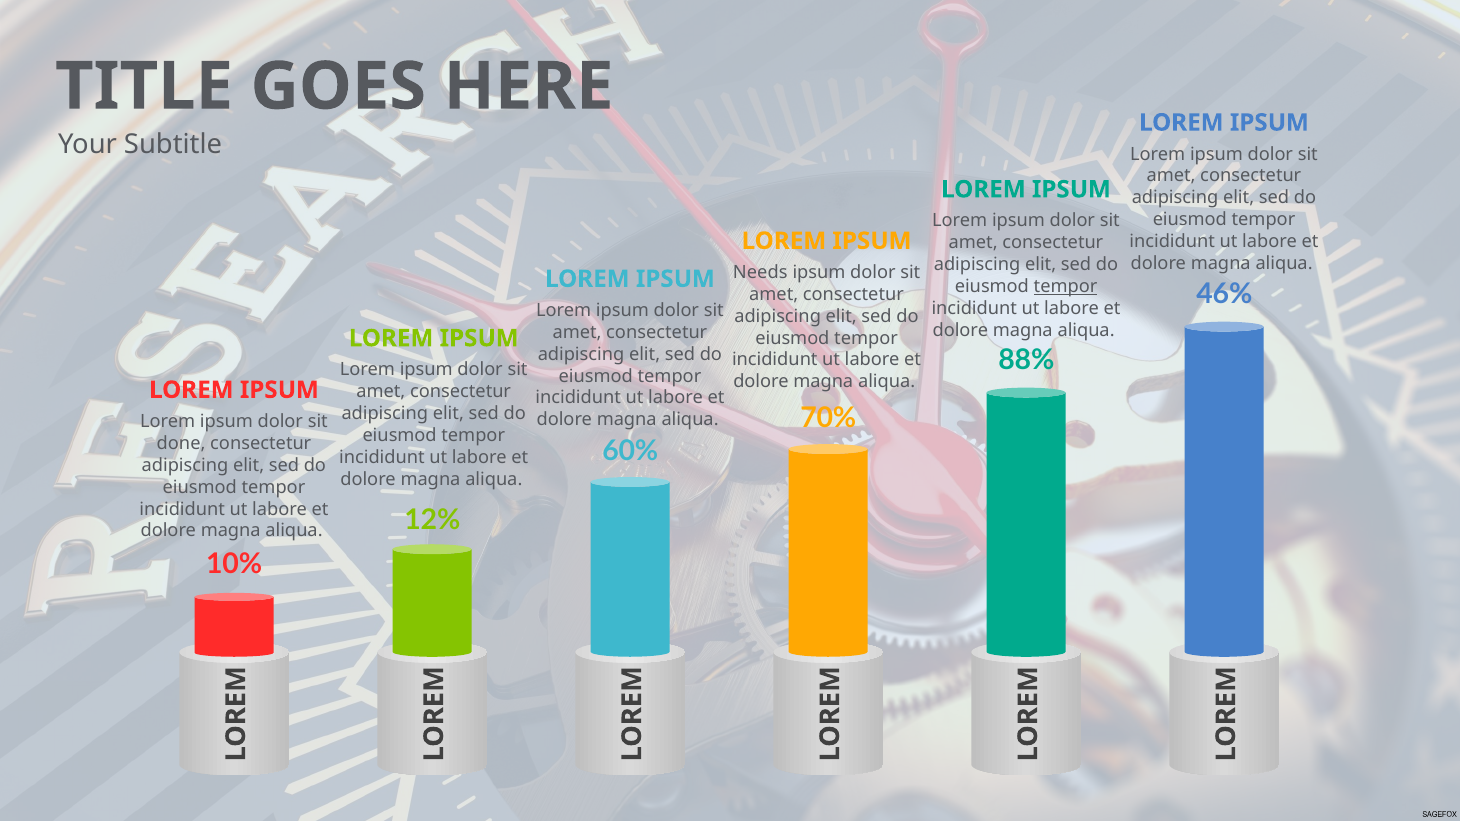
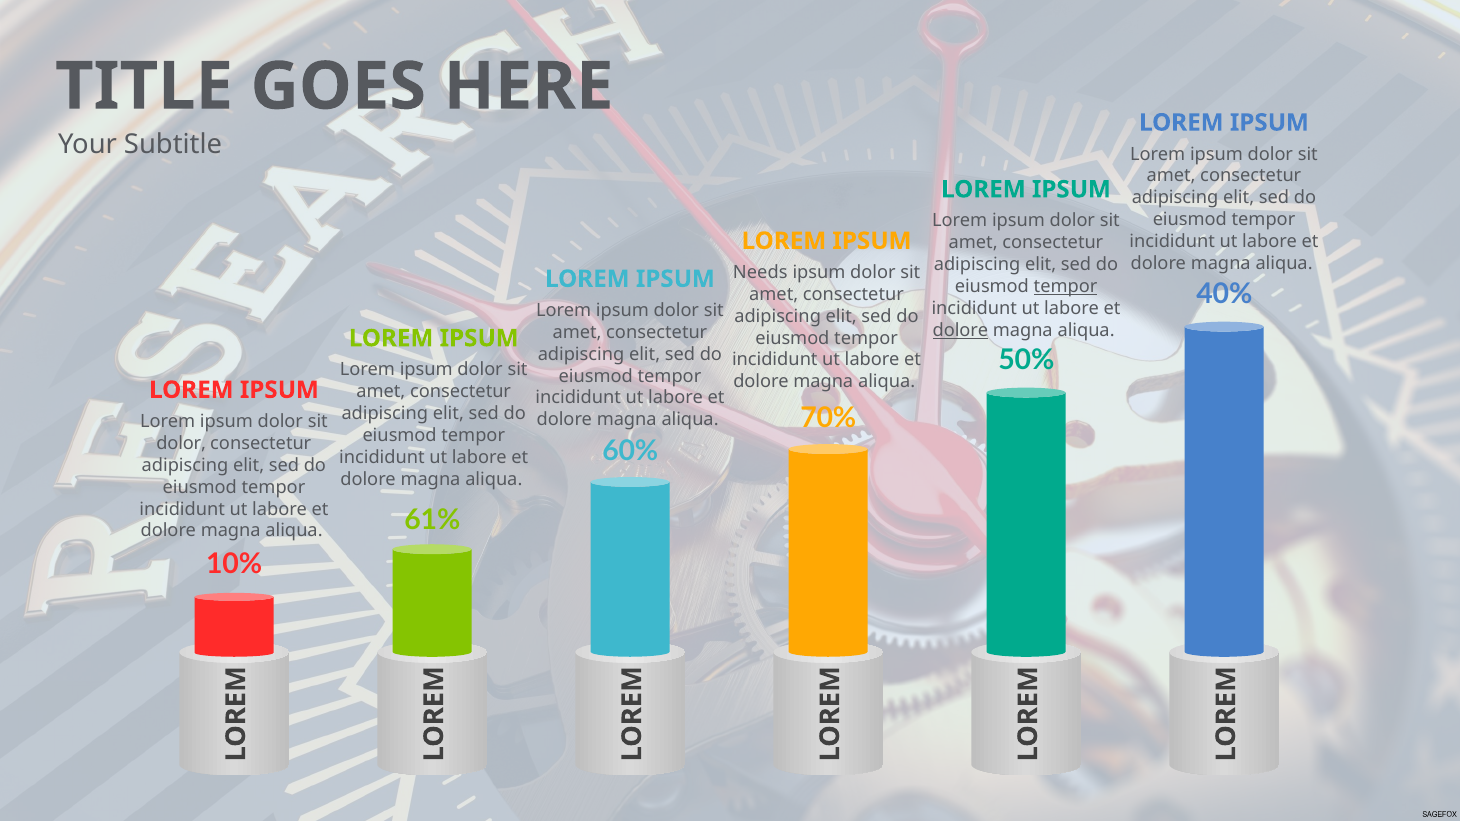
46%: 46% -> 40%
dolore at (960, 330) underline: none -> present
88%: 88% -> 50%
done at (181, 443): done -> dolor
12%: 12% -> 61%
